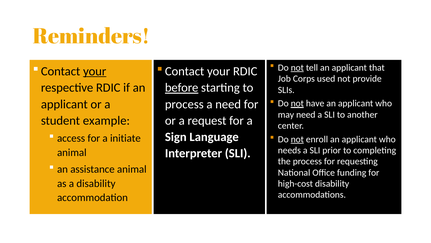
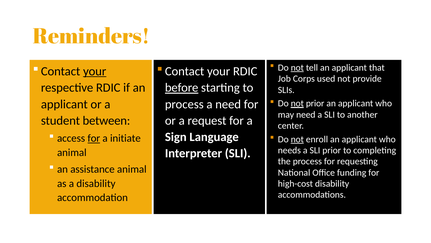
not have: have -> prior
example: example -> between
for at (94, 138) underline: none -> present
